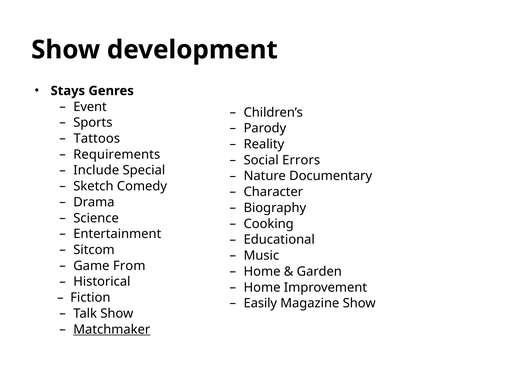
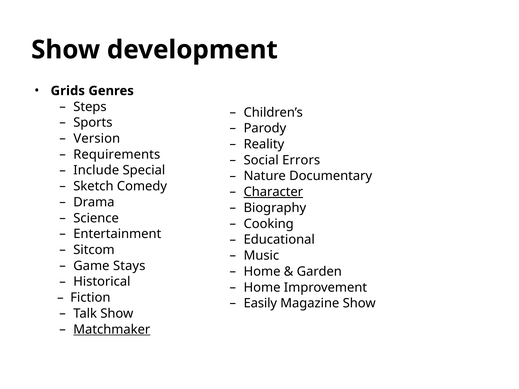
Stays: Stays -> Grids
Event: Event -> Steps
Tattoos: Tattoos -> Version
Character underline: none -> present
From: From -> Stays
